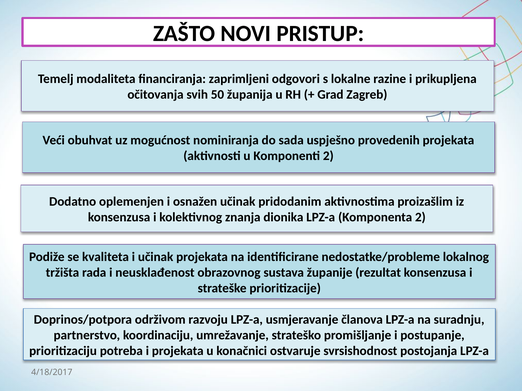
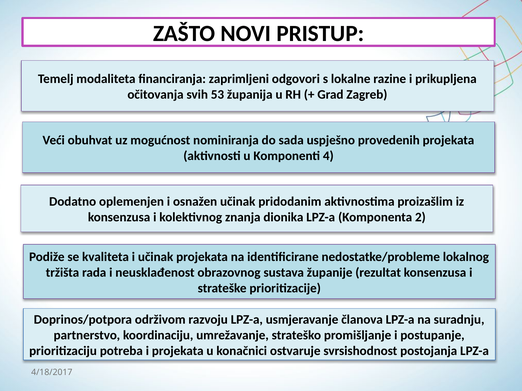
50: 50 -> 53
Komponenti 2: 2 -> 4
